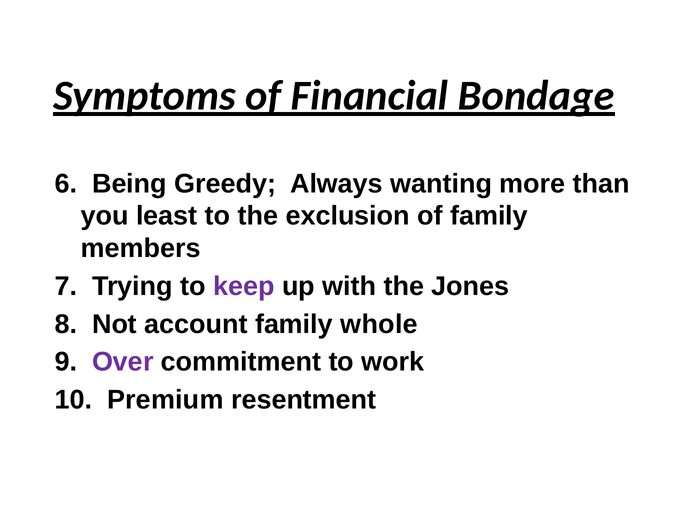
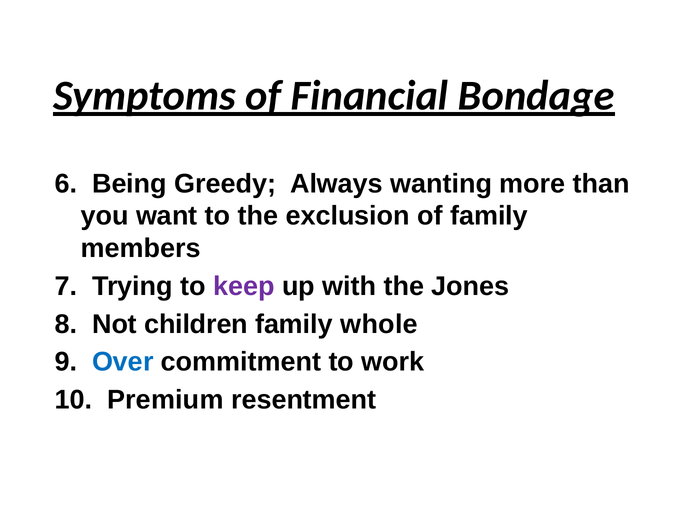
least: least -> want
account: account -> children
Over colour: purple -> blue
